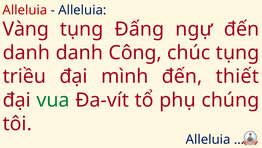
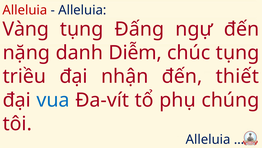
danh at (26, 53): danh -> nặng
Công: Công -> Diễm
mình: mình -> nhận
vua colour: green -> blue
